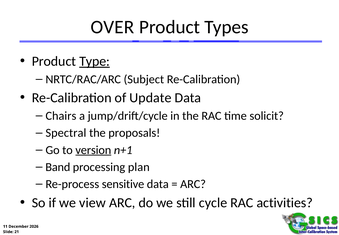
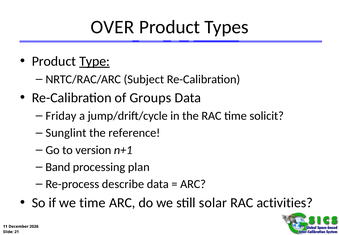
Update: Update -> Groups
Chairs: Chairs -> Friday
Spectral: Spectral -> Sunglint
proposals: proposals -> reference
version underline: present -> none
sensitive: sensitive -> describe
we view: view -> time
cycle: cycle -> solar
